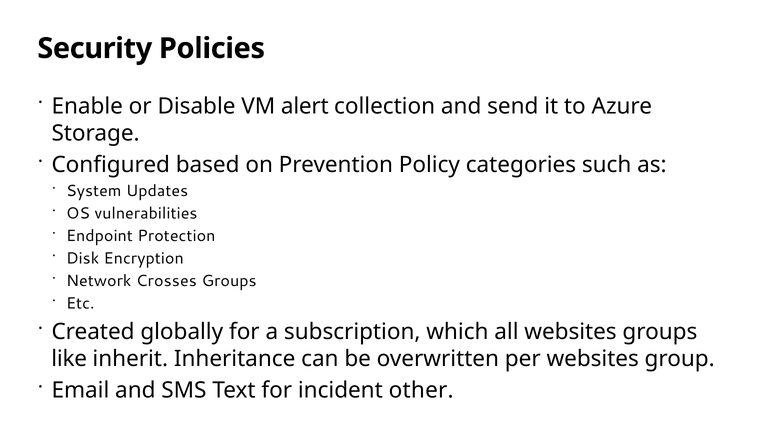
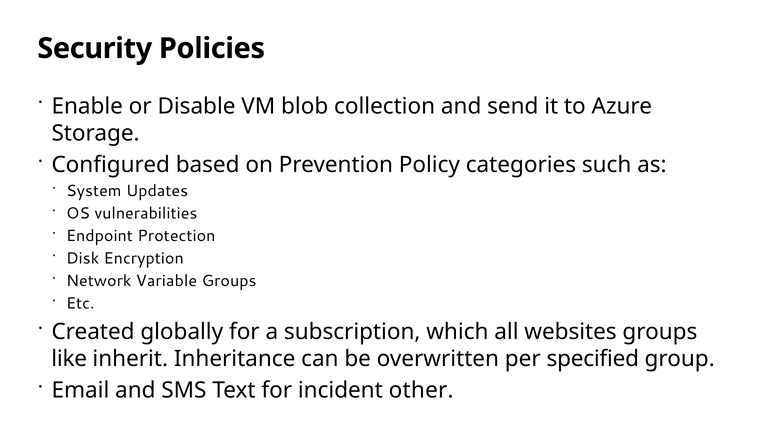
alert: alert -> blob
Crosses: Crosses -> Variable
per websites: websites -> specified
